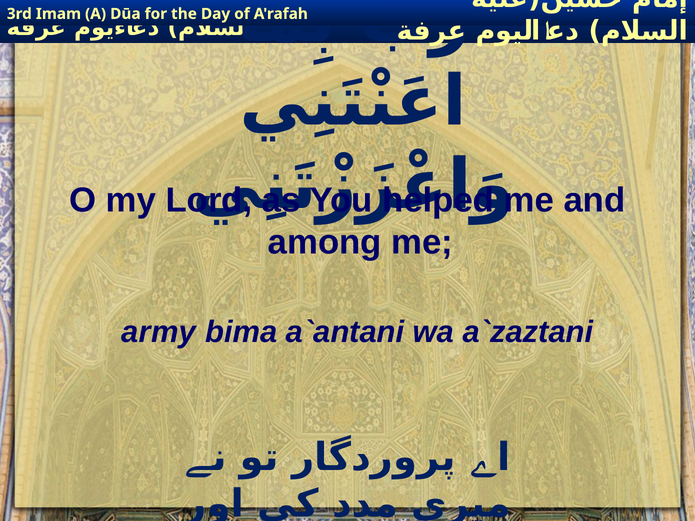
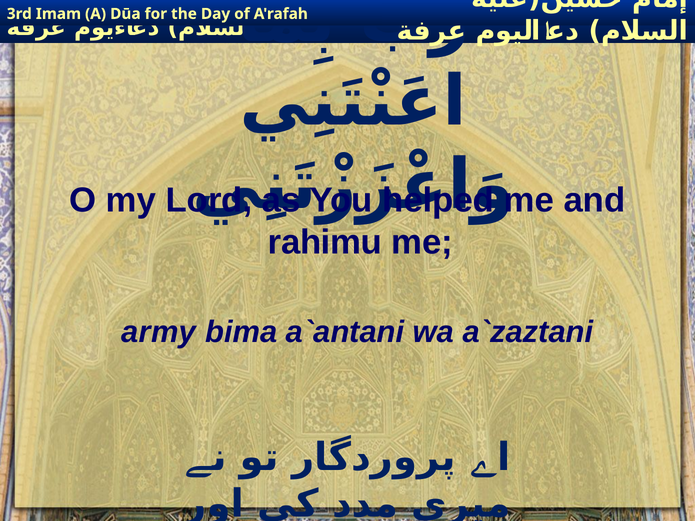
among: among -> rahimu
